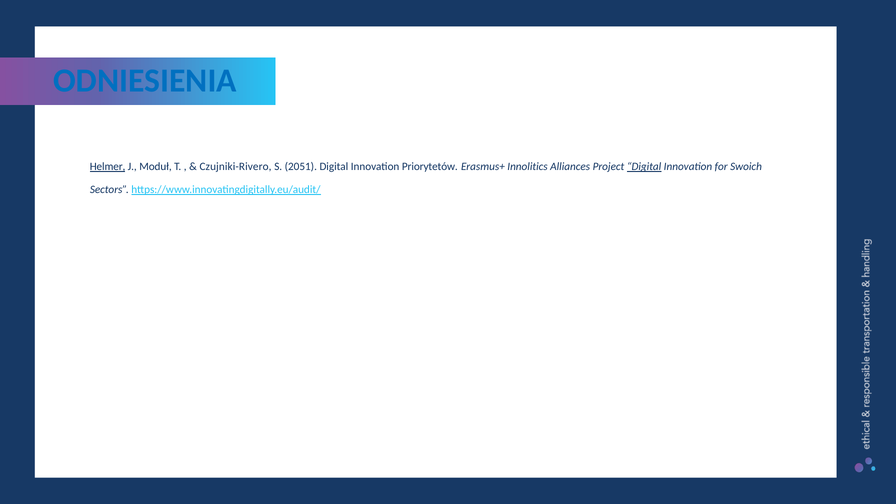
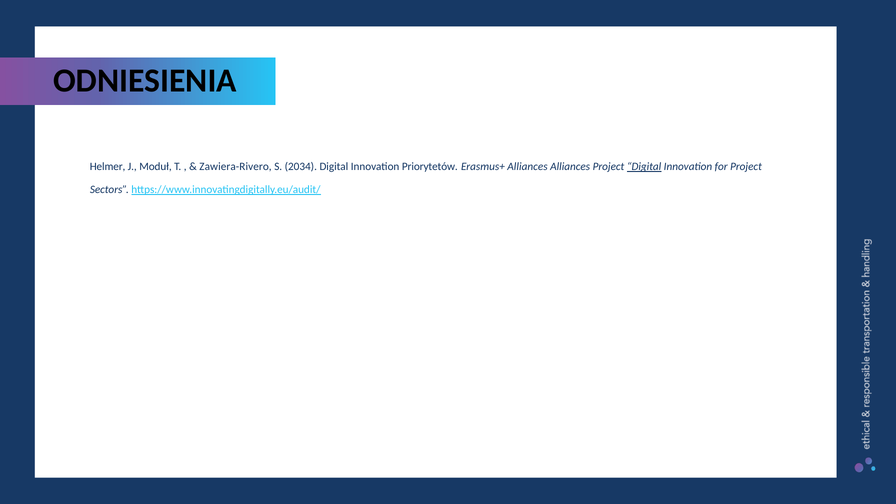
ODNIESIENIA colour: blue -> black
Helmer underline: present -> none
Czujniki-Rivero: Czujniki-Rivero -> Zawiera-Rivero
2051: 2051 -> 2034
Erasmus+ Innolitics: Innolitics -> Alliances
for Swoich: Swoich -> Project
